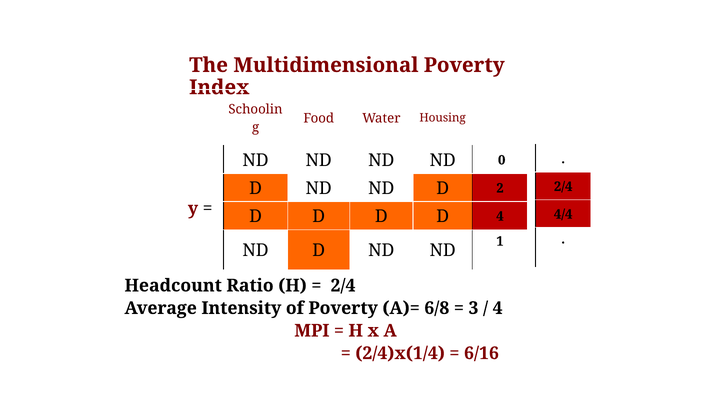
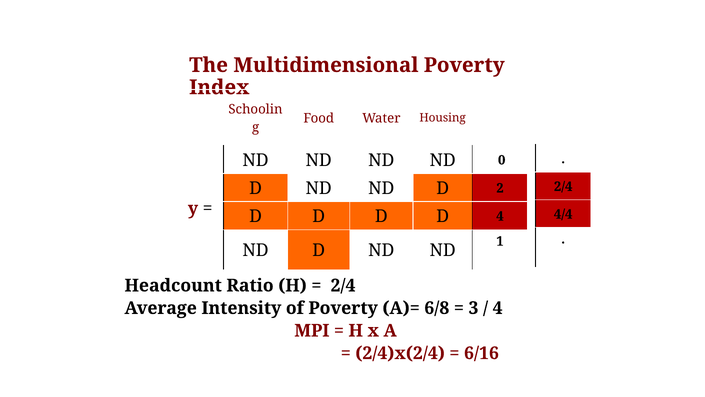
2/4)x(1/4: 2/4)x(1/4 -> 2/4)x(2/4
